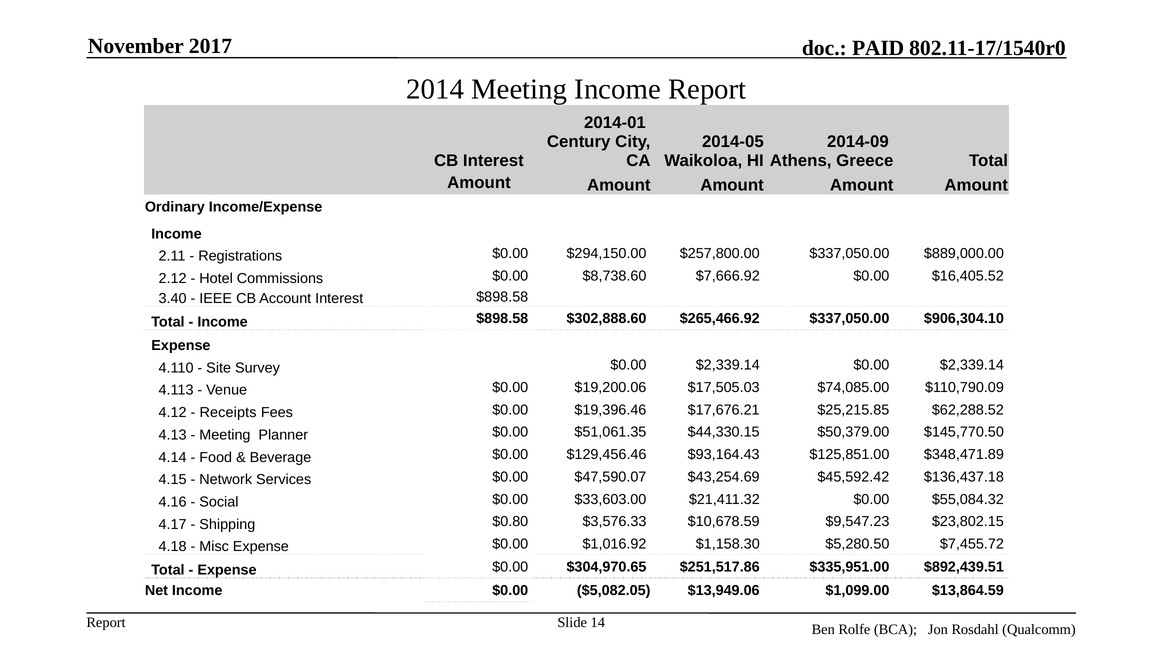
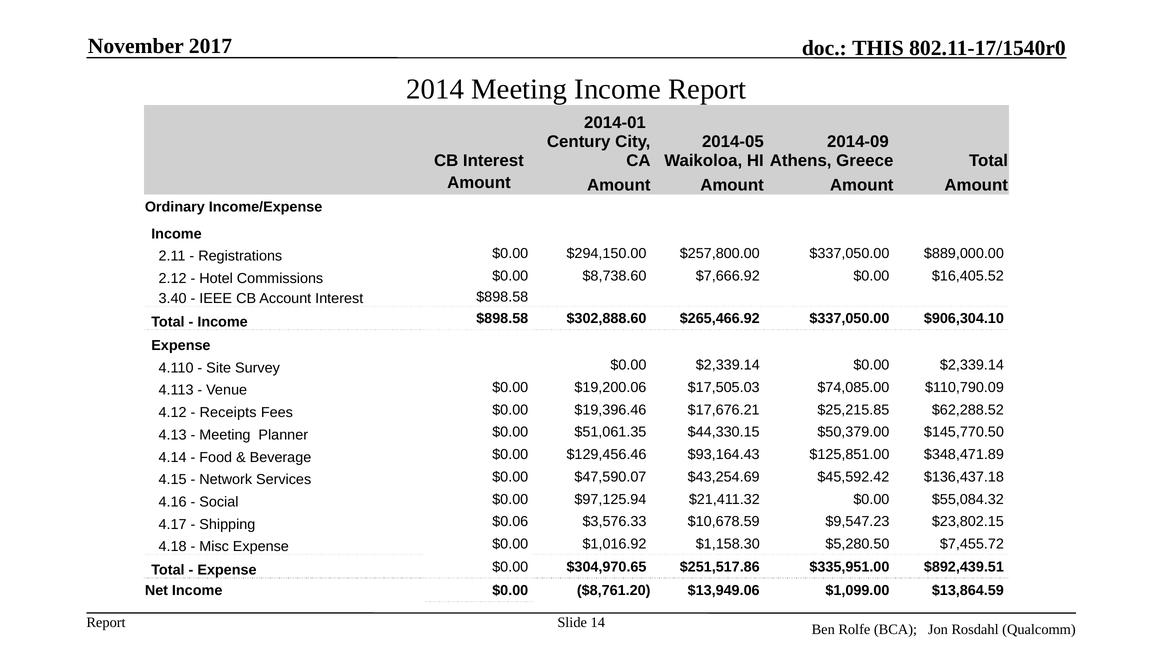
PAID: PAID -> THIS
$33,603.00: $33,603.00 -> $97,125.94
$0.80: $0.80 -> $0.06
$5,082.05: $5,082.05 -> $8,761.20
